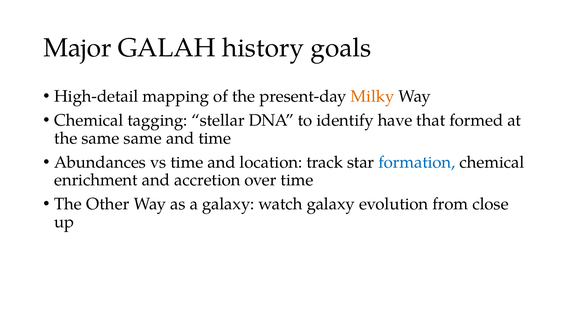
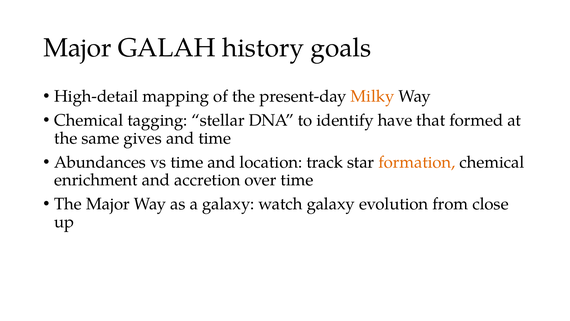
same same: same -> gives
formation colour: blue -> orange
The Other: Other -> Major
